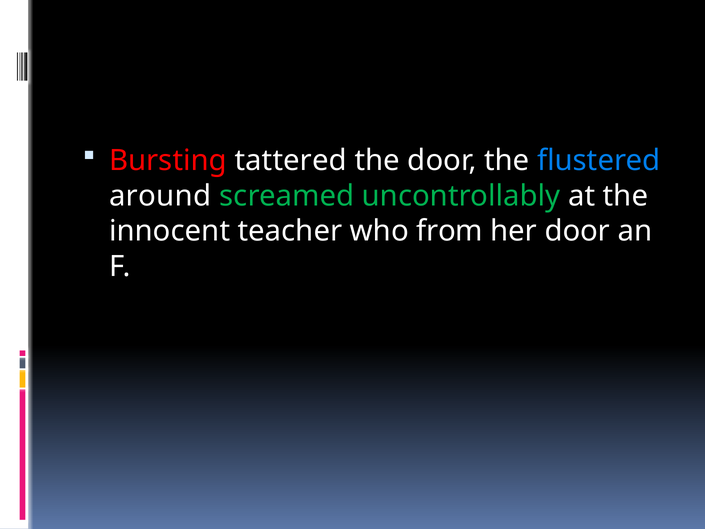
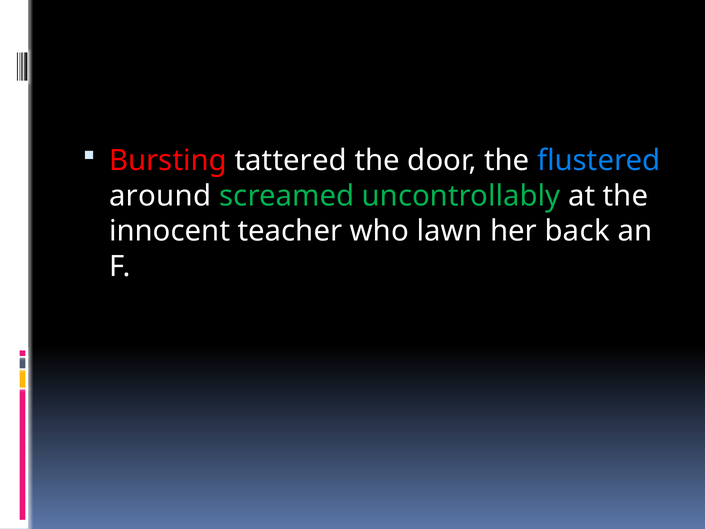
from: from -> lawn
her door: door -> back
